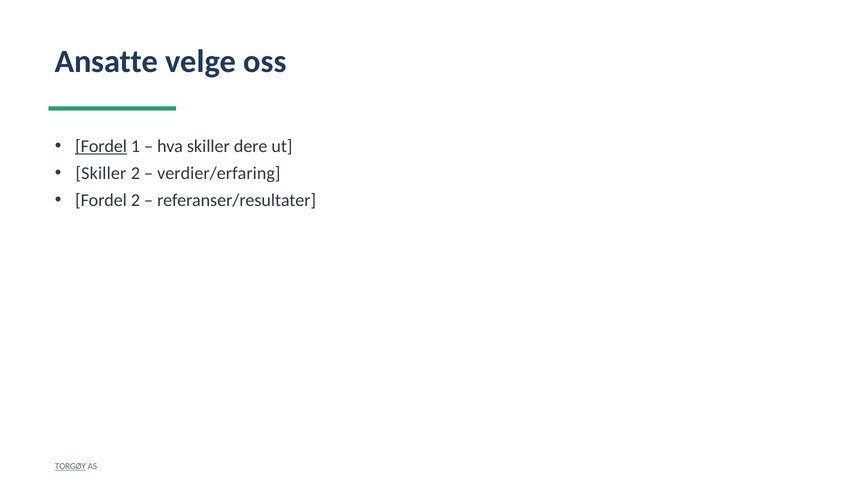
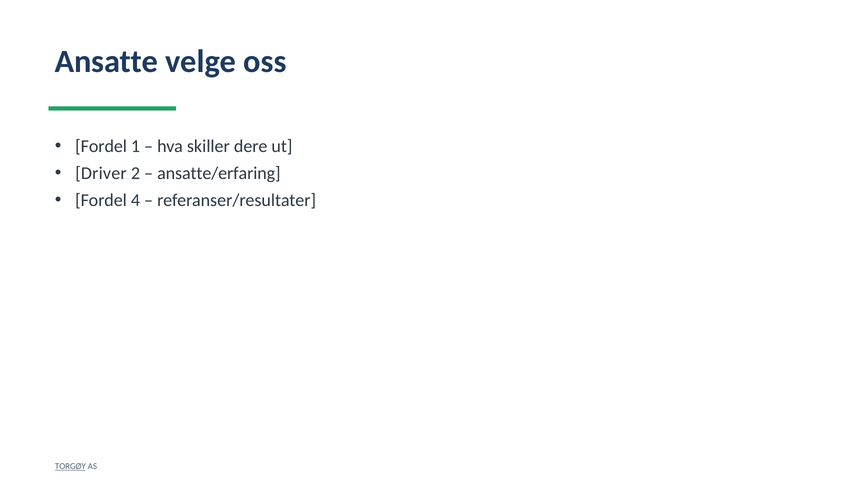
Fordel at (101, 146) underline: present -> none
Skiller at (101, 173): Skiller -> Driver
verdier/erfaring: verdier/erfaring -> ansatte/erfaring
Fordel 2: 2 -> 4
